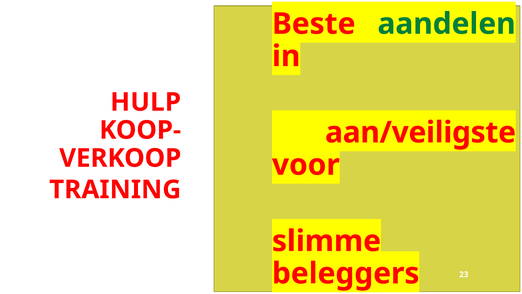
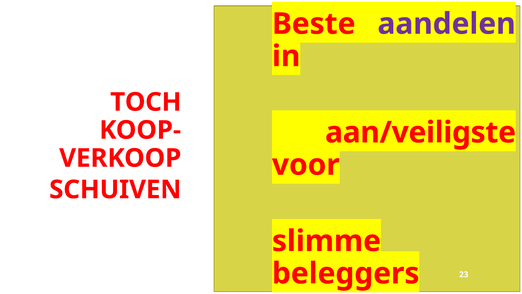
aandelen colour: green -> purple
HULP: HULP -> TOCH
TRAINING: TRAINING -> SCHUIVEN
